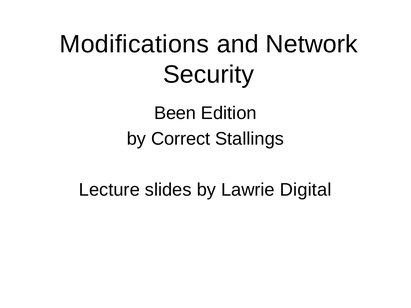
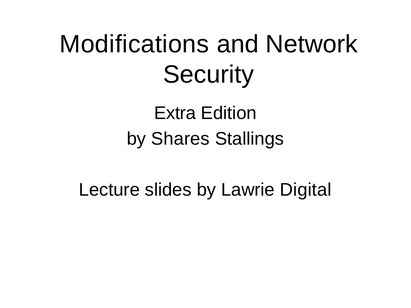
Been: Been -> Extra
Correct: Correct -> Shares
